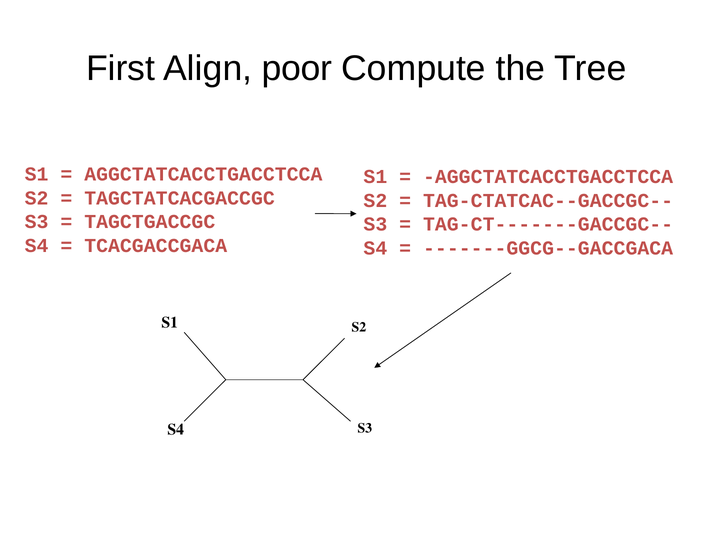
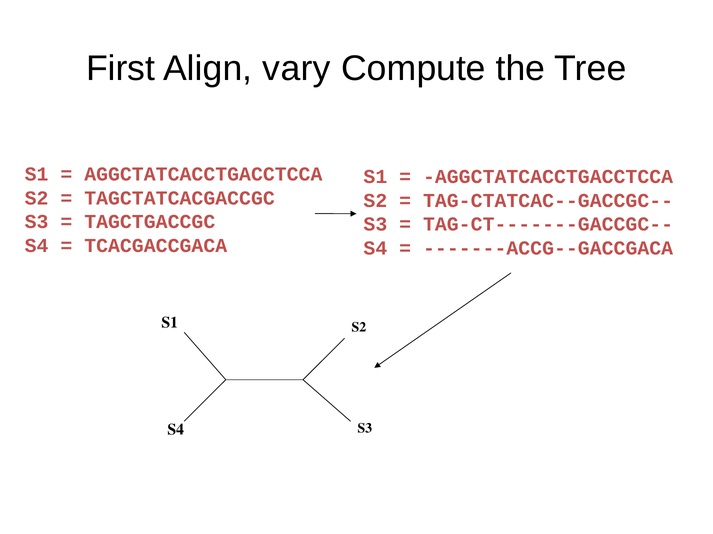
poor: poor -> vary
-------GGCG--GACCGACA: -------GGCG--GACCGACA -> -------ACCG--GACCGACA
